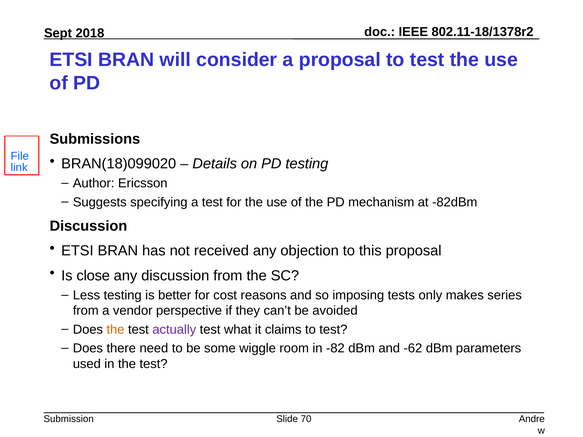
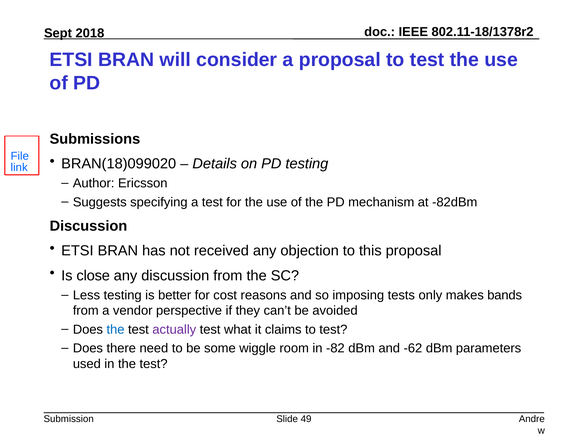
series: series -> bands
the at (116, 330) colour: orange -> blue
70: 70 -> 49
